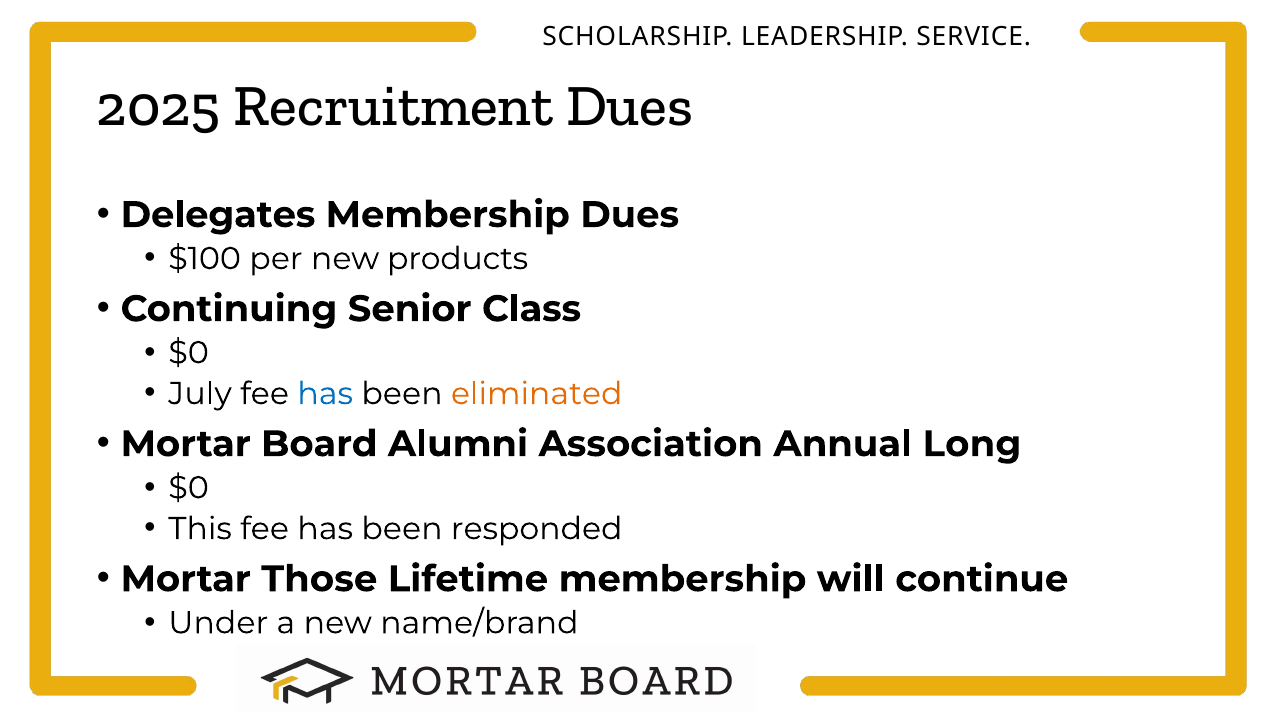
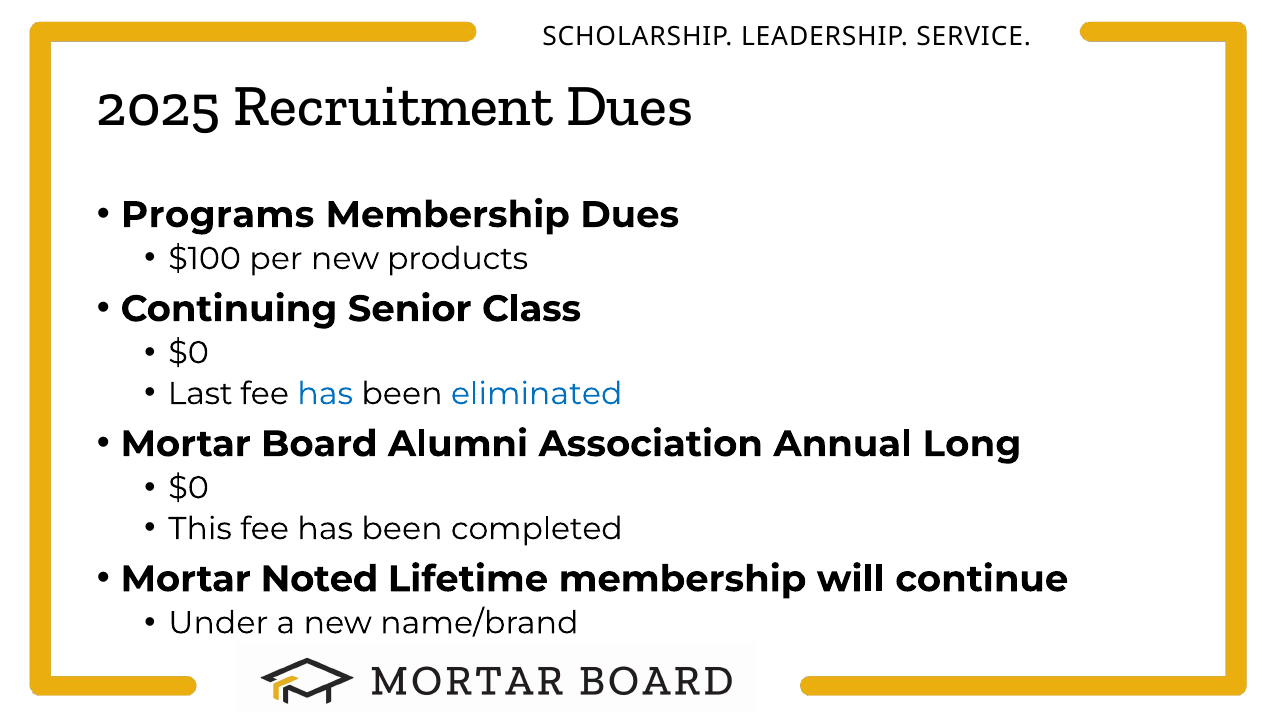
Delegates: Delegates -> Programs
July: July -> Last
eliminated colour: orange -> blue
responded: responded -> completed
Those: Those -> Noted
